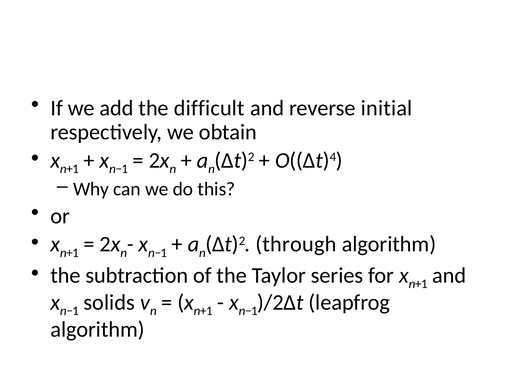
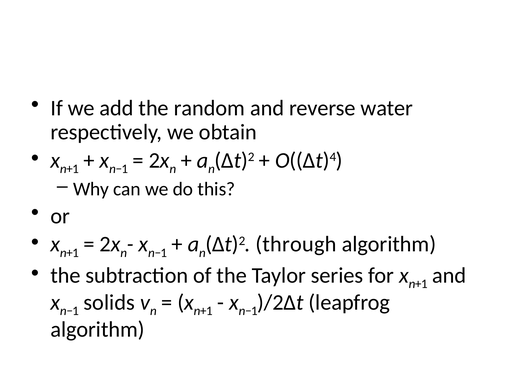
difficult: difficult -> random
initial: initial -> water
